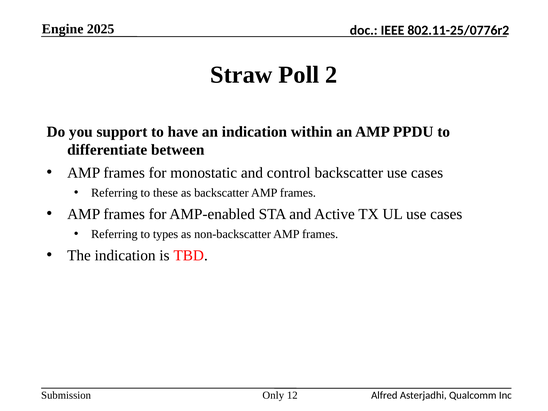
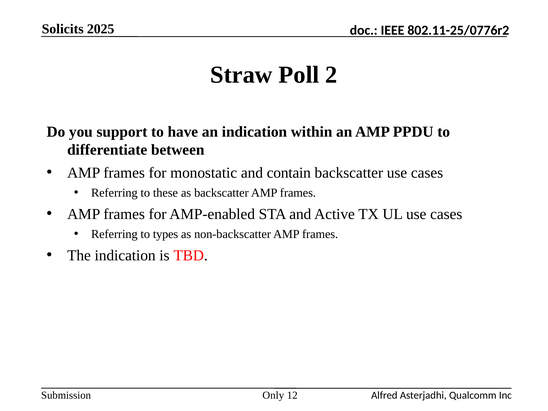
Engine: Engine -> Solicits
control: control -> contain
